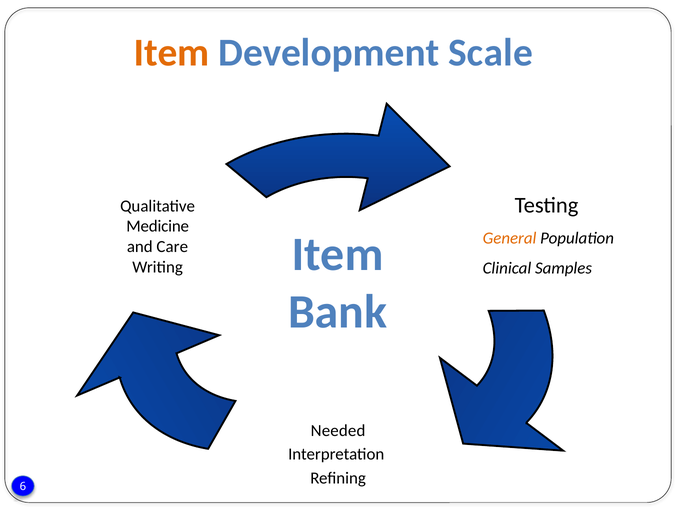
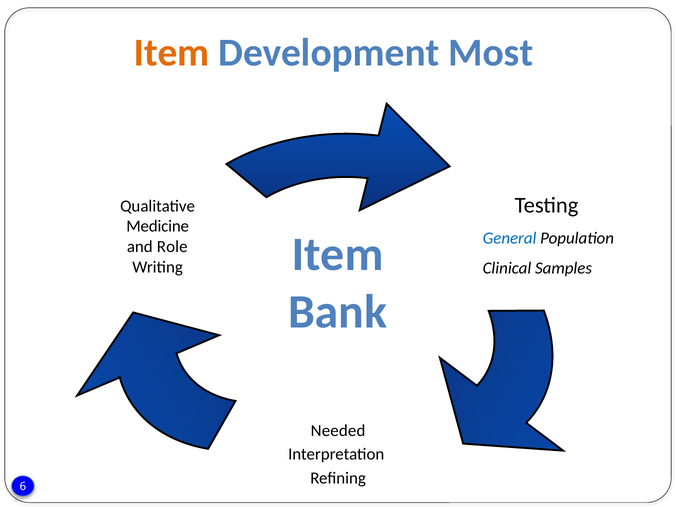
Scale: Scale -> Most
General colour: orange -> blue
Care: Care -> Role
